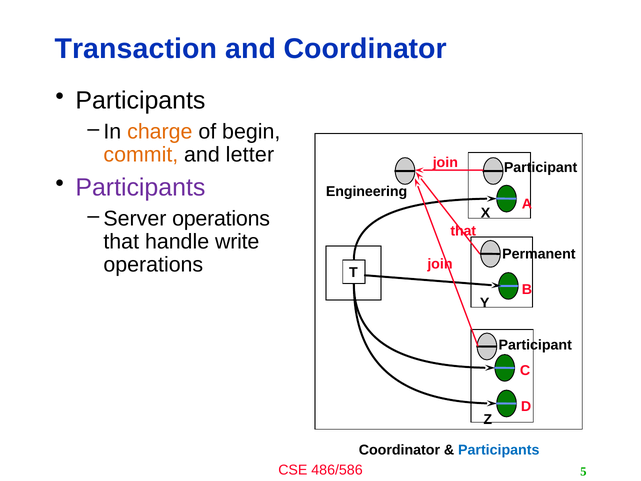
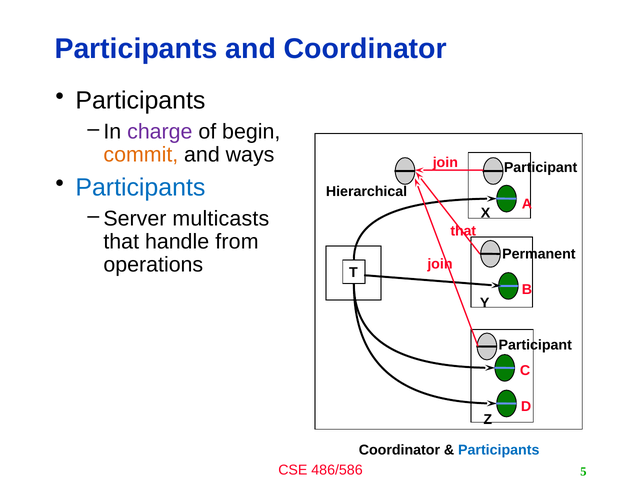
Transaction at (136, 49): Transaction -> Participants
charge colour: orange -> purple
letter: letter -> ways
Participants at (140, 187) colour: purple -> blue
Engineering: Engineering -> Hierarchical
Server operations: operations -> multicasts
write: write -> from
